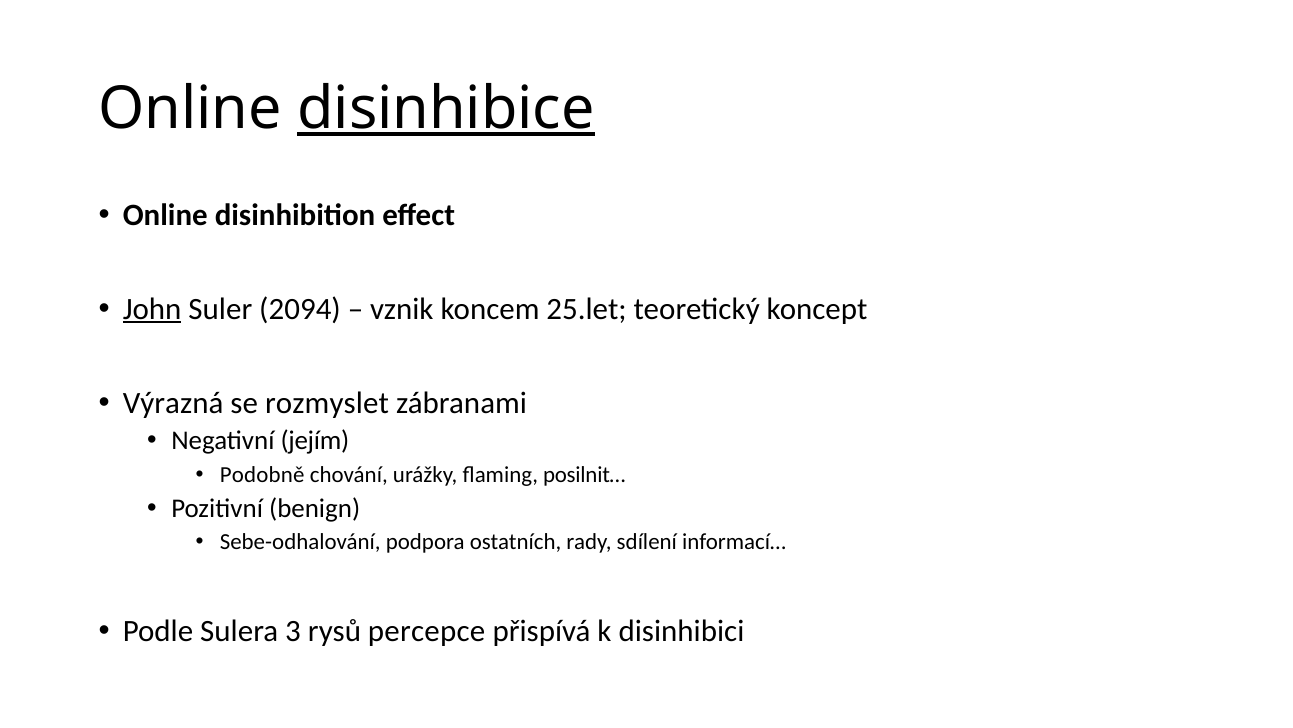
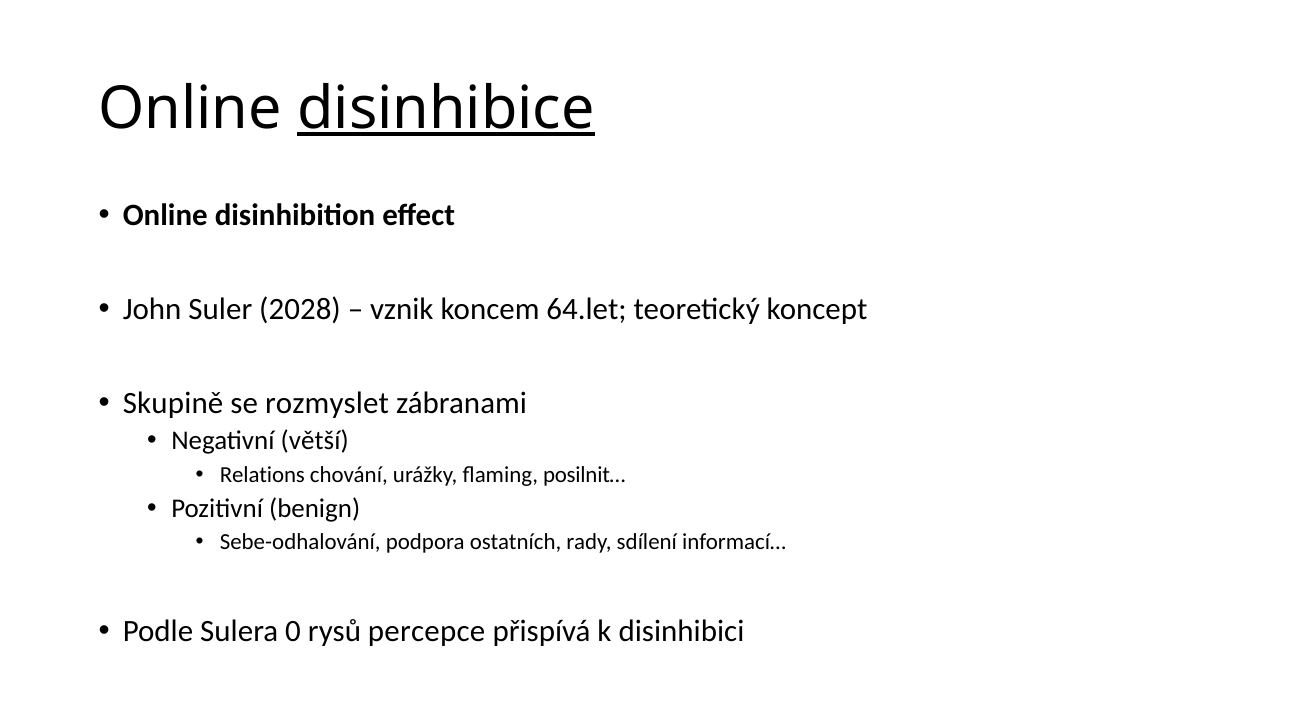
John underline: present -> none
2094: 2094 -> 2028
25.let: 25.let -> 64.let
Výrazná: Výrazná -> Skupině
jejím: jejím -> větší
Podobně: Podobně -> Relations
3: 3 -> 0
